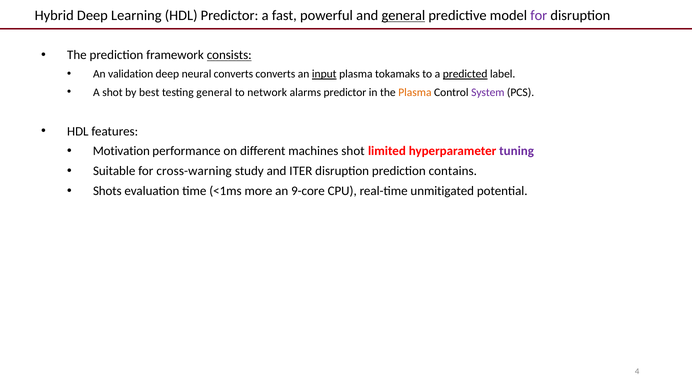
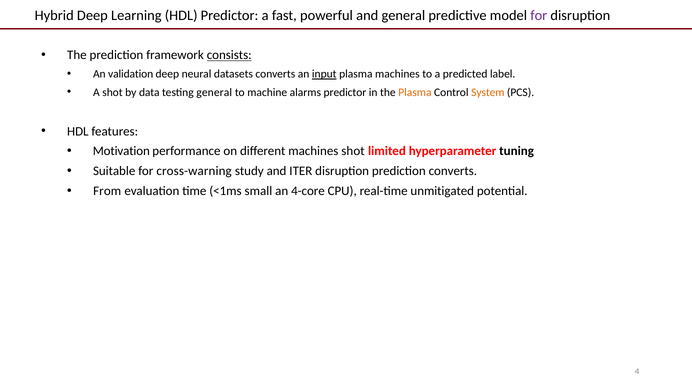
general at (403, 16) underline: present -> none
neural converts: converts -> datasets
plasma tokamaks: tokamaks -> machines
predicted underline: present -> none
best: best -> data
network: network -> machine
System colour: purple -> orange
tuning colour: purple -> black
prediction contains: contains -> converts
Shots: Shots -> From
more: more -> small
9-core: 9-core -> 4-core
